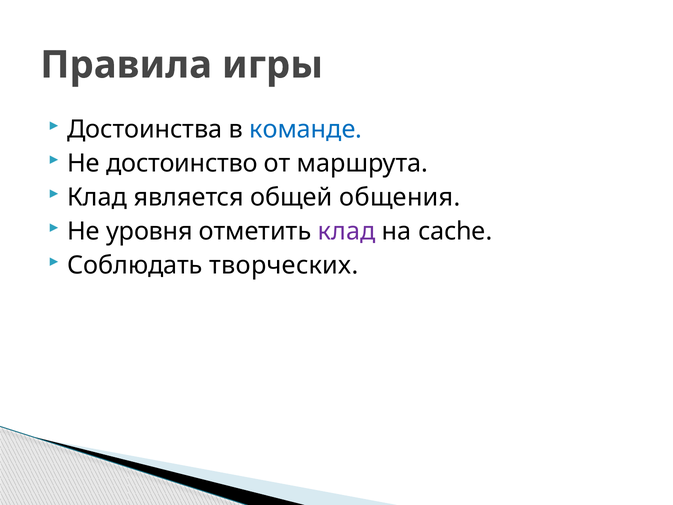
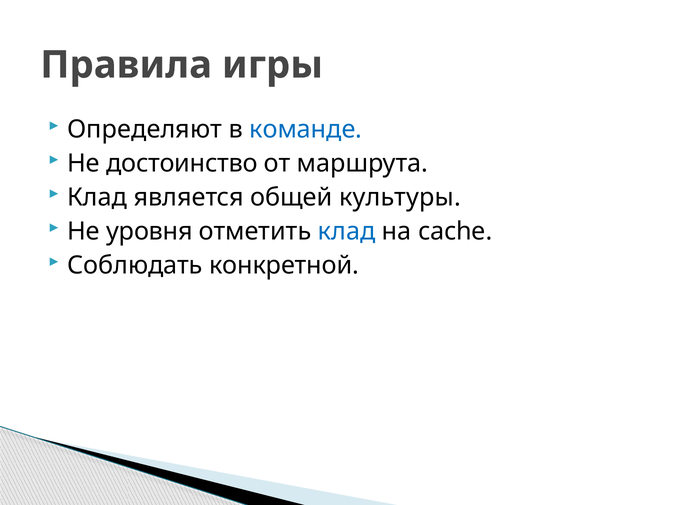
Достоинства: Достоинства -> Определяют
общения: общения -> культуры
клад at (347, 231) colour: purple -> blue
творческих: творческих -> конкретной
